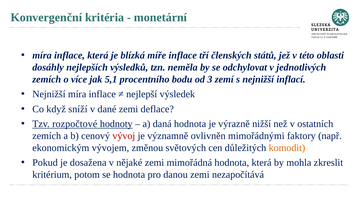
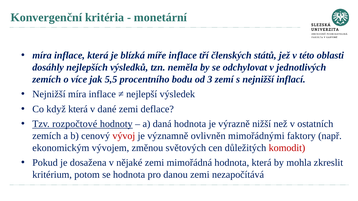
5,1: 5,1 -> 5,5
když sníží: sníží -> která
komodit colour: orange -> red
